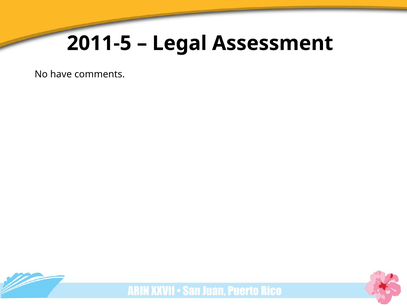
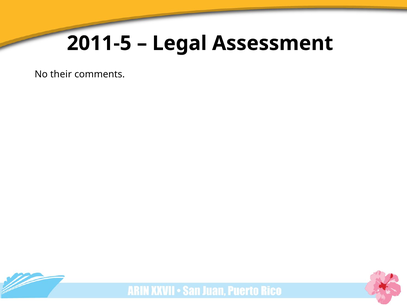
have: have -> their
